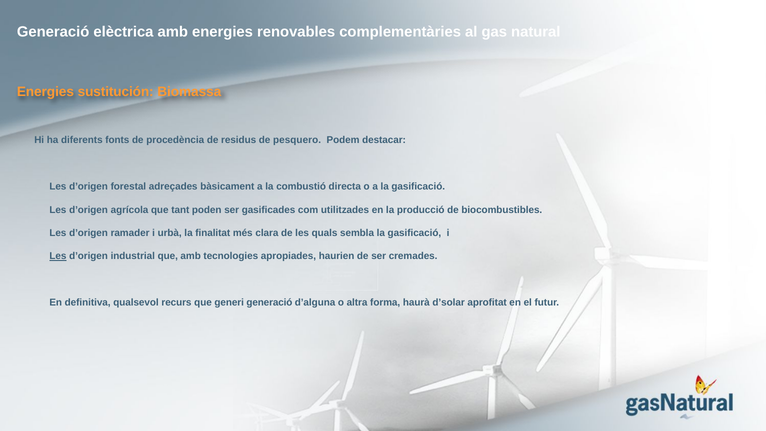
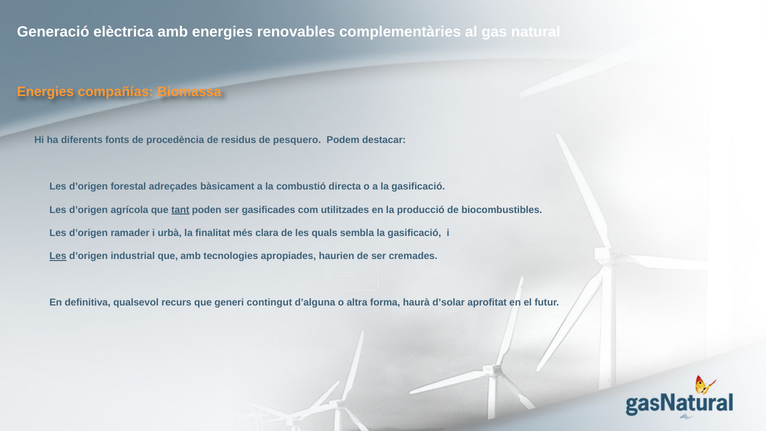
sustitución: sustitución -> compañías
tant underline: none -> present
generi generació: generació -> contingut
